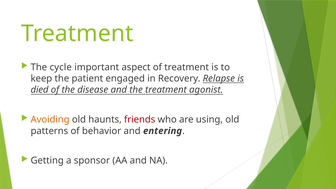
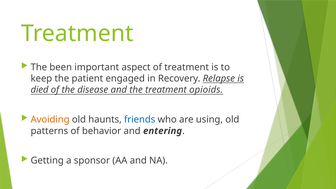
cycle: cycle -> been
agonist: agonist -> opioids
friends colour: red -> blue
